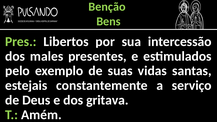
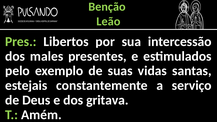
Bens: Bens -> Leão
